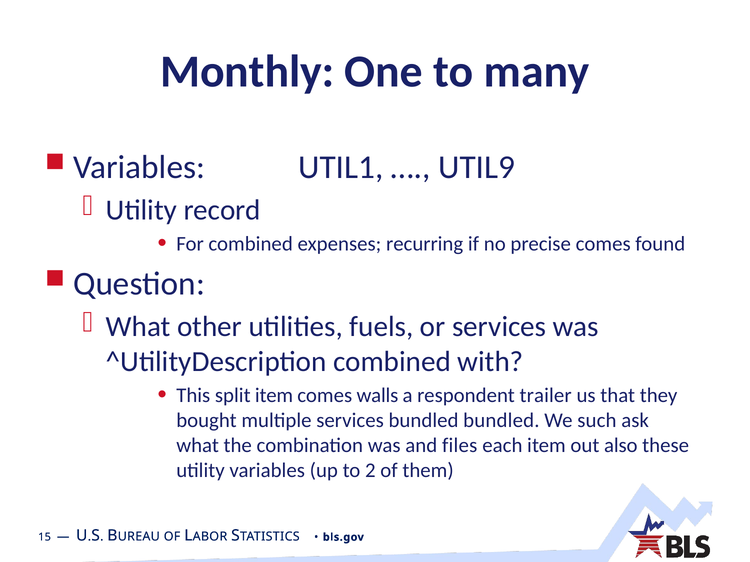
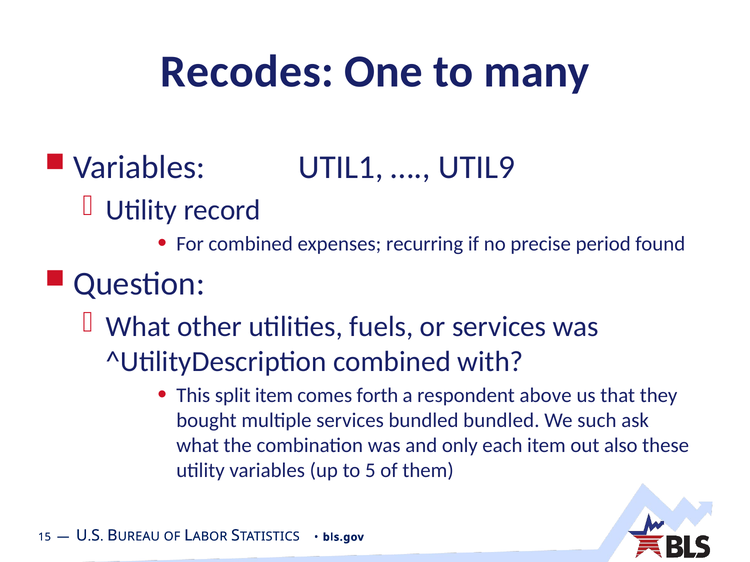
Monthly: Monthly -> Recodes
precise comes: comes -> period
walls: walls -> forth
trailer: trailer -> above
files: files -> only
2: 2 -> 5
